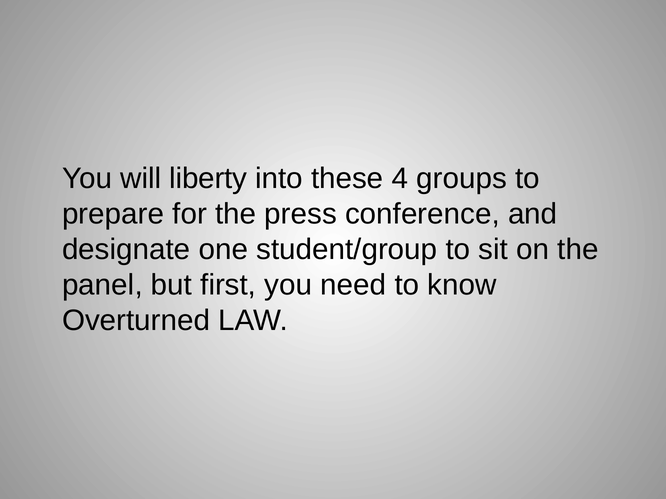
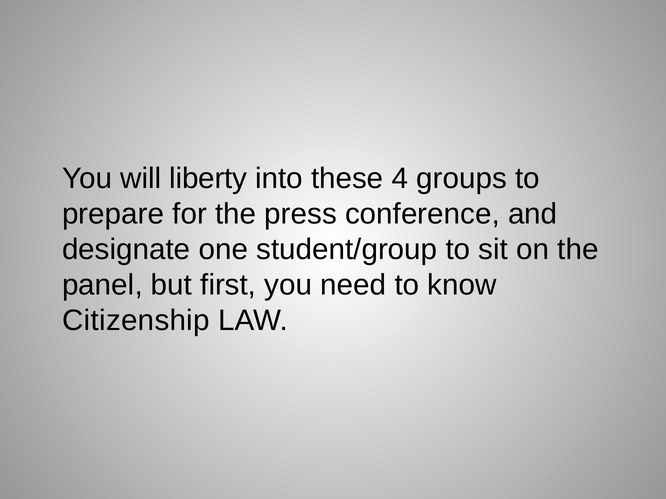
Overturned: Overturned -> Citizenship
